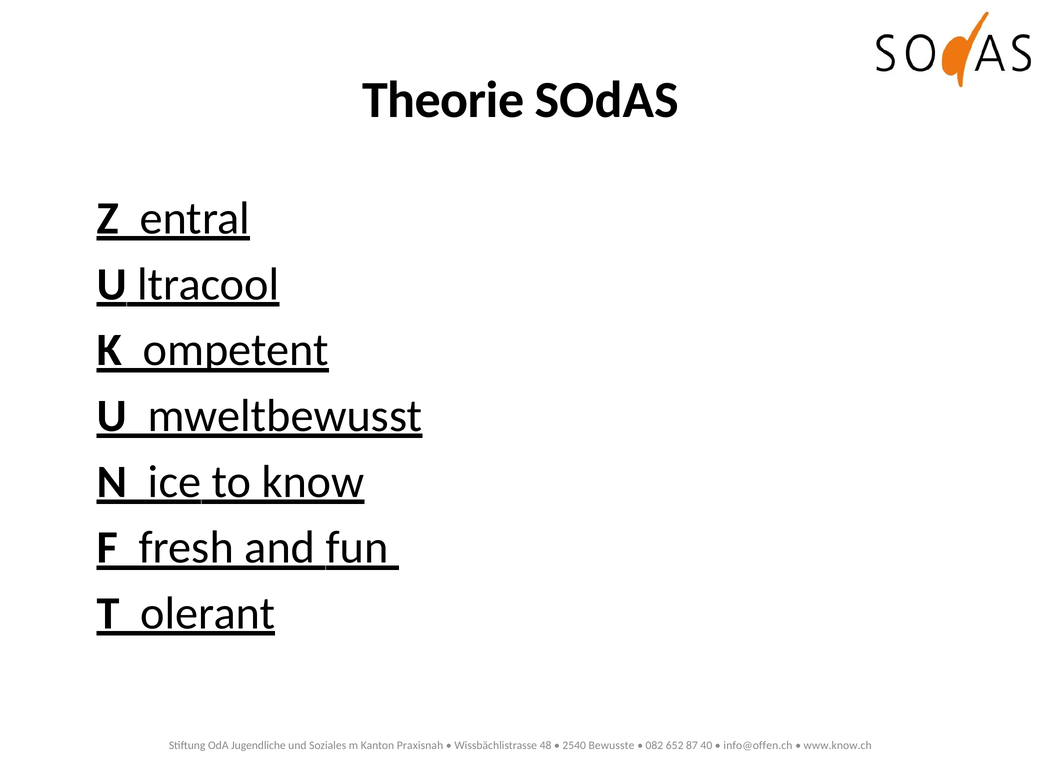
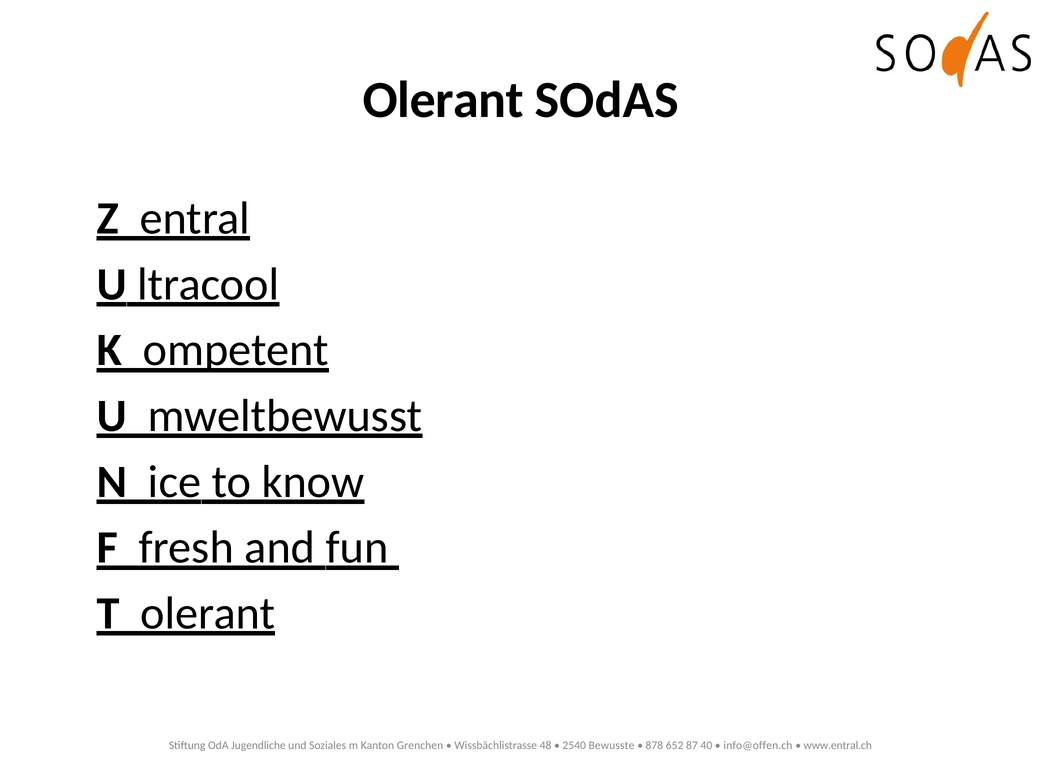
Theorie at (443, 100): Theorie -> Olerant
Praxisnah: Praxisnah -> Grenchen
082: 082 -> 878
www.know.ch: www.know.ch -> www.entral.ch
